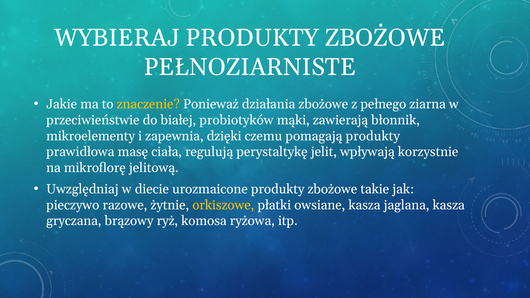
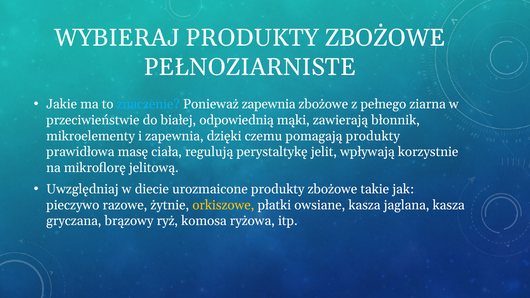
znaczenie colour: yellow -> light blue
Ponieważ działania: działania -> zapewnia
probiotyków: probiotyków -> odpowiednią
